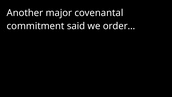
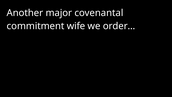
said: said -> wife
